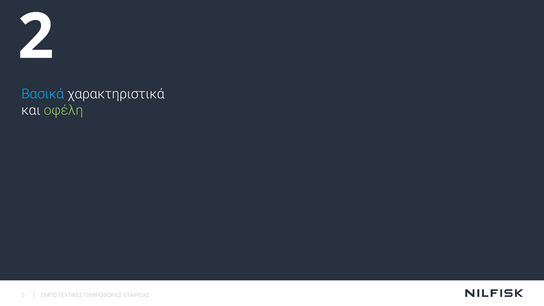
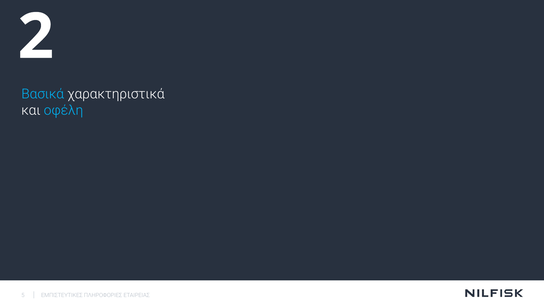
οφέλη colour: light green -> light blue
